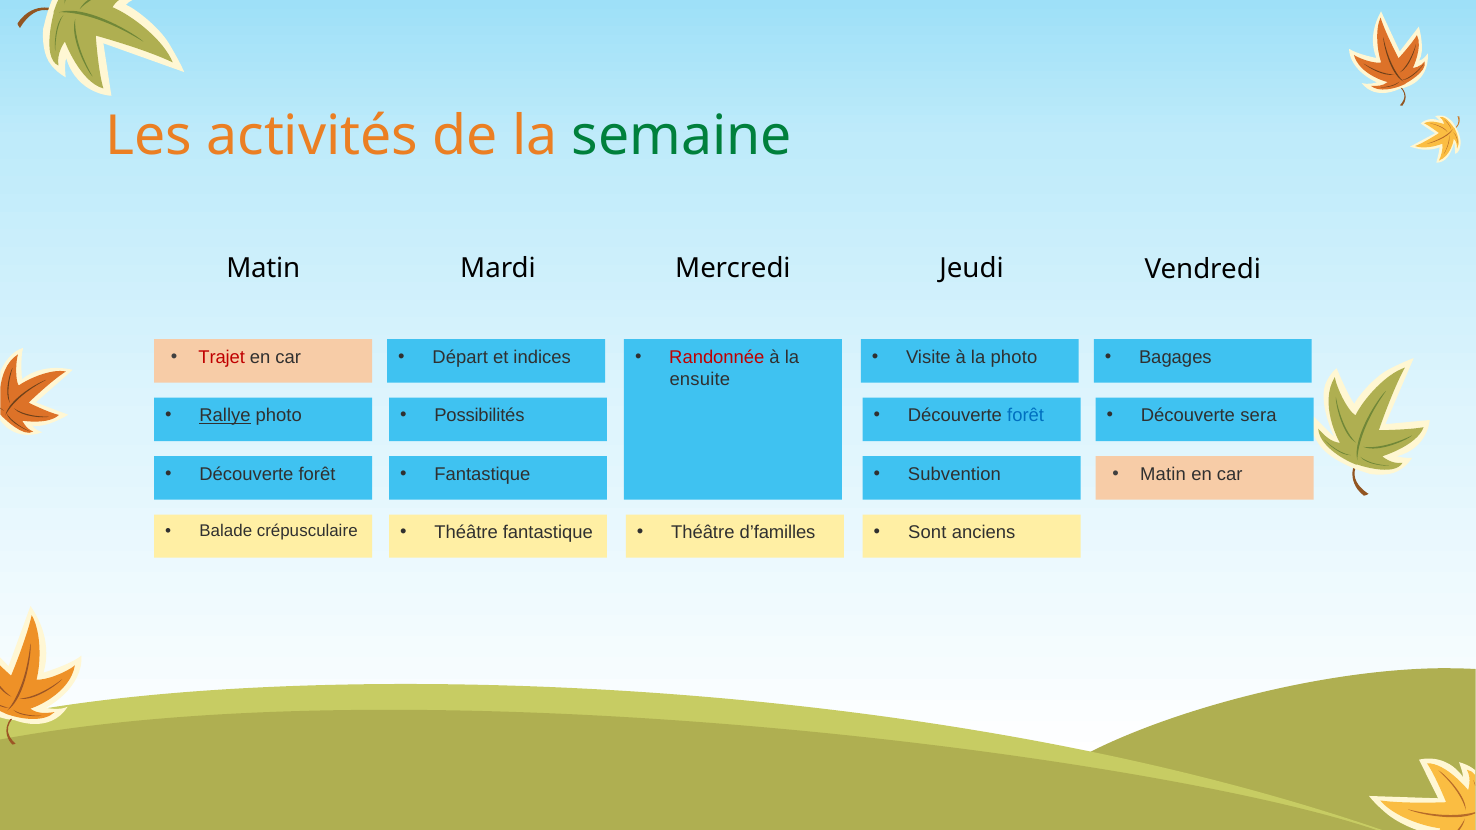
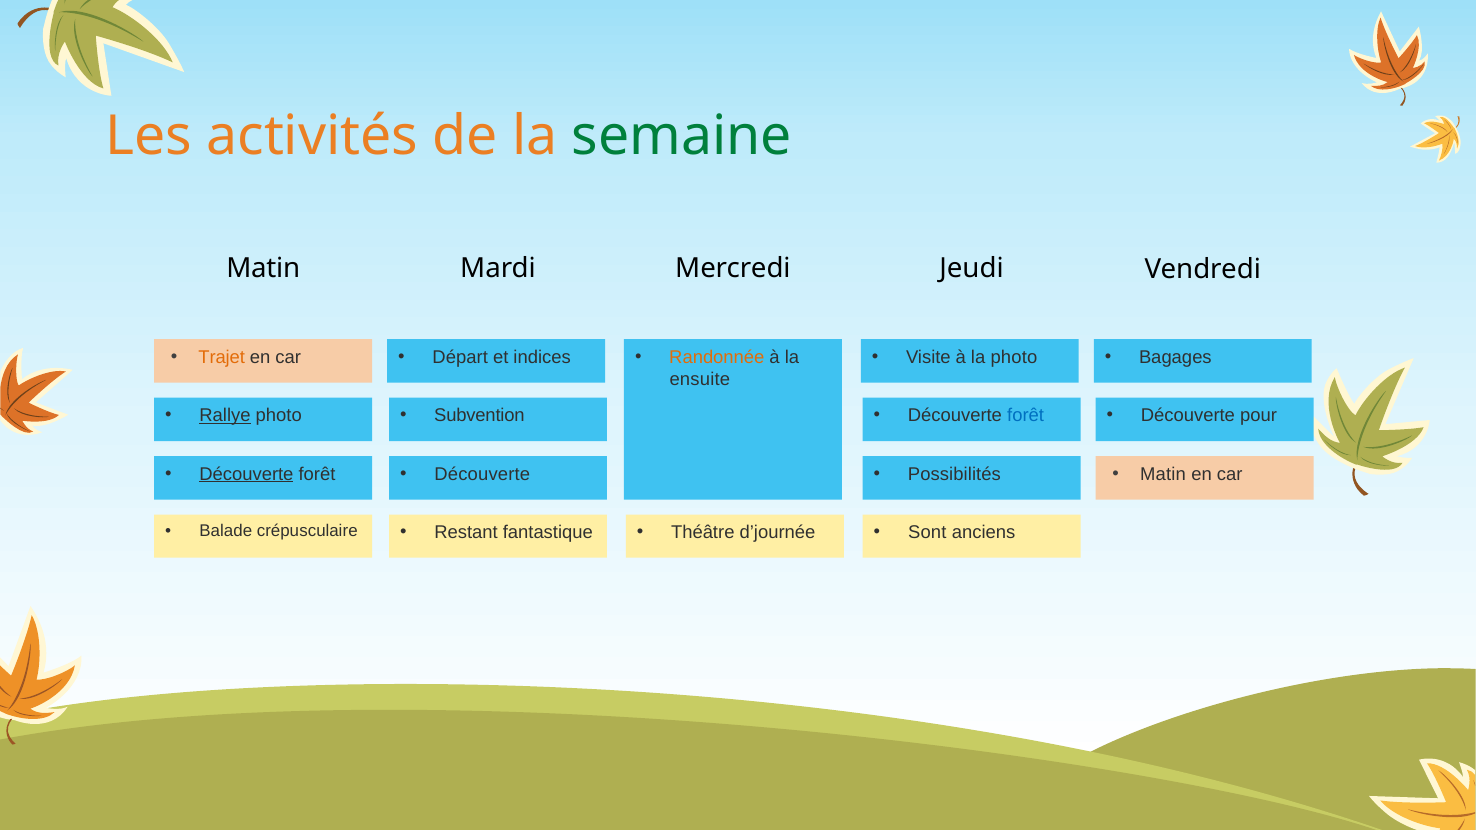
Trajet colour: red -> orange
Randonnée colour: red -> orange
Possibilités: Possibilités -> Subvention
sera: sera -> pour
Découverte at (246, 474) underline: none -> present
Fantastique at (482, 474): Fantastique -> Découverte
Subvention: Subvention -> Possibilités
Théâtre at (466, 533): Théâtre -> Restant
d’familles: d’familles -> d’journée
